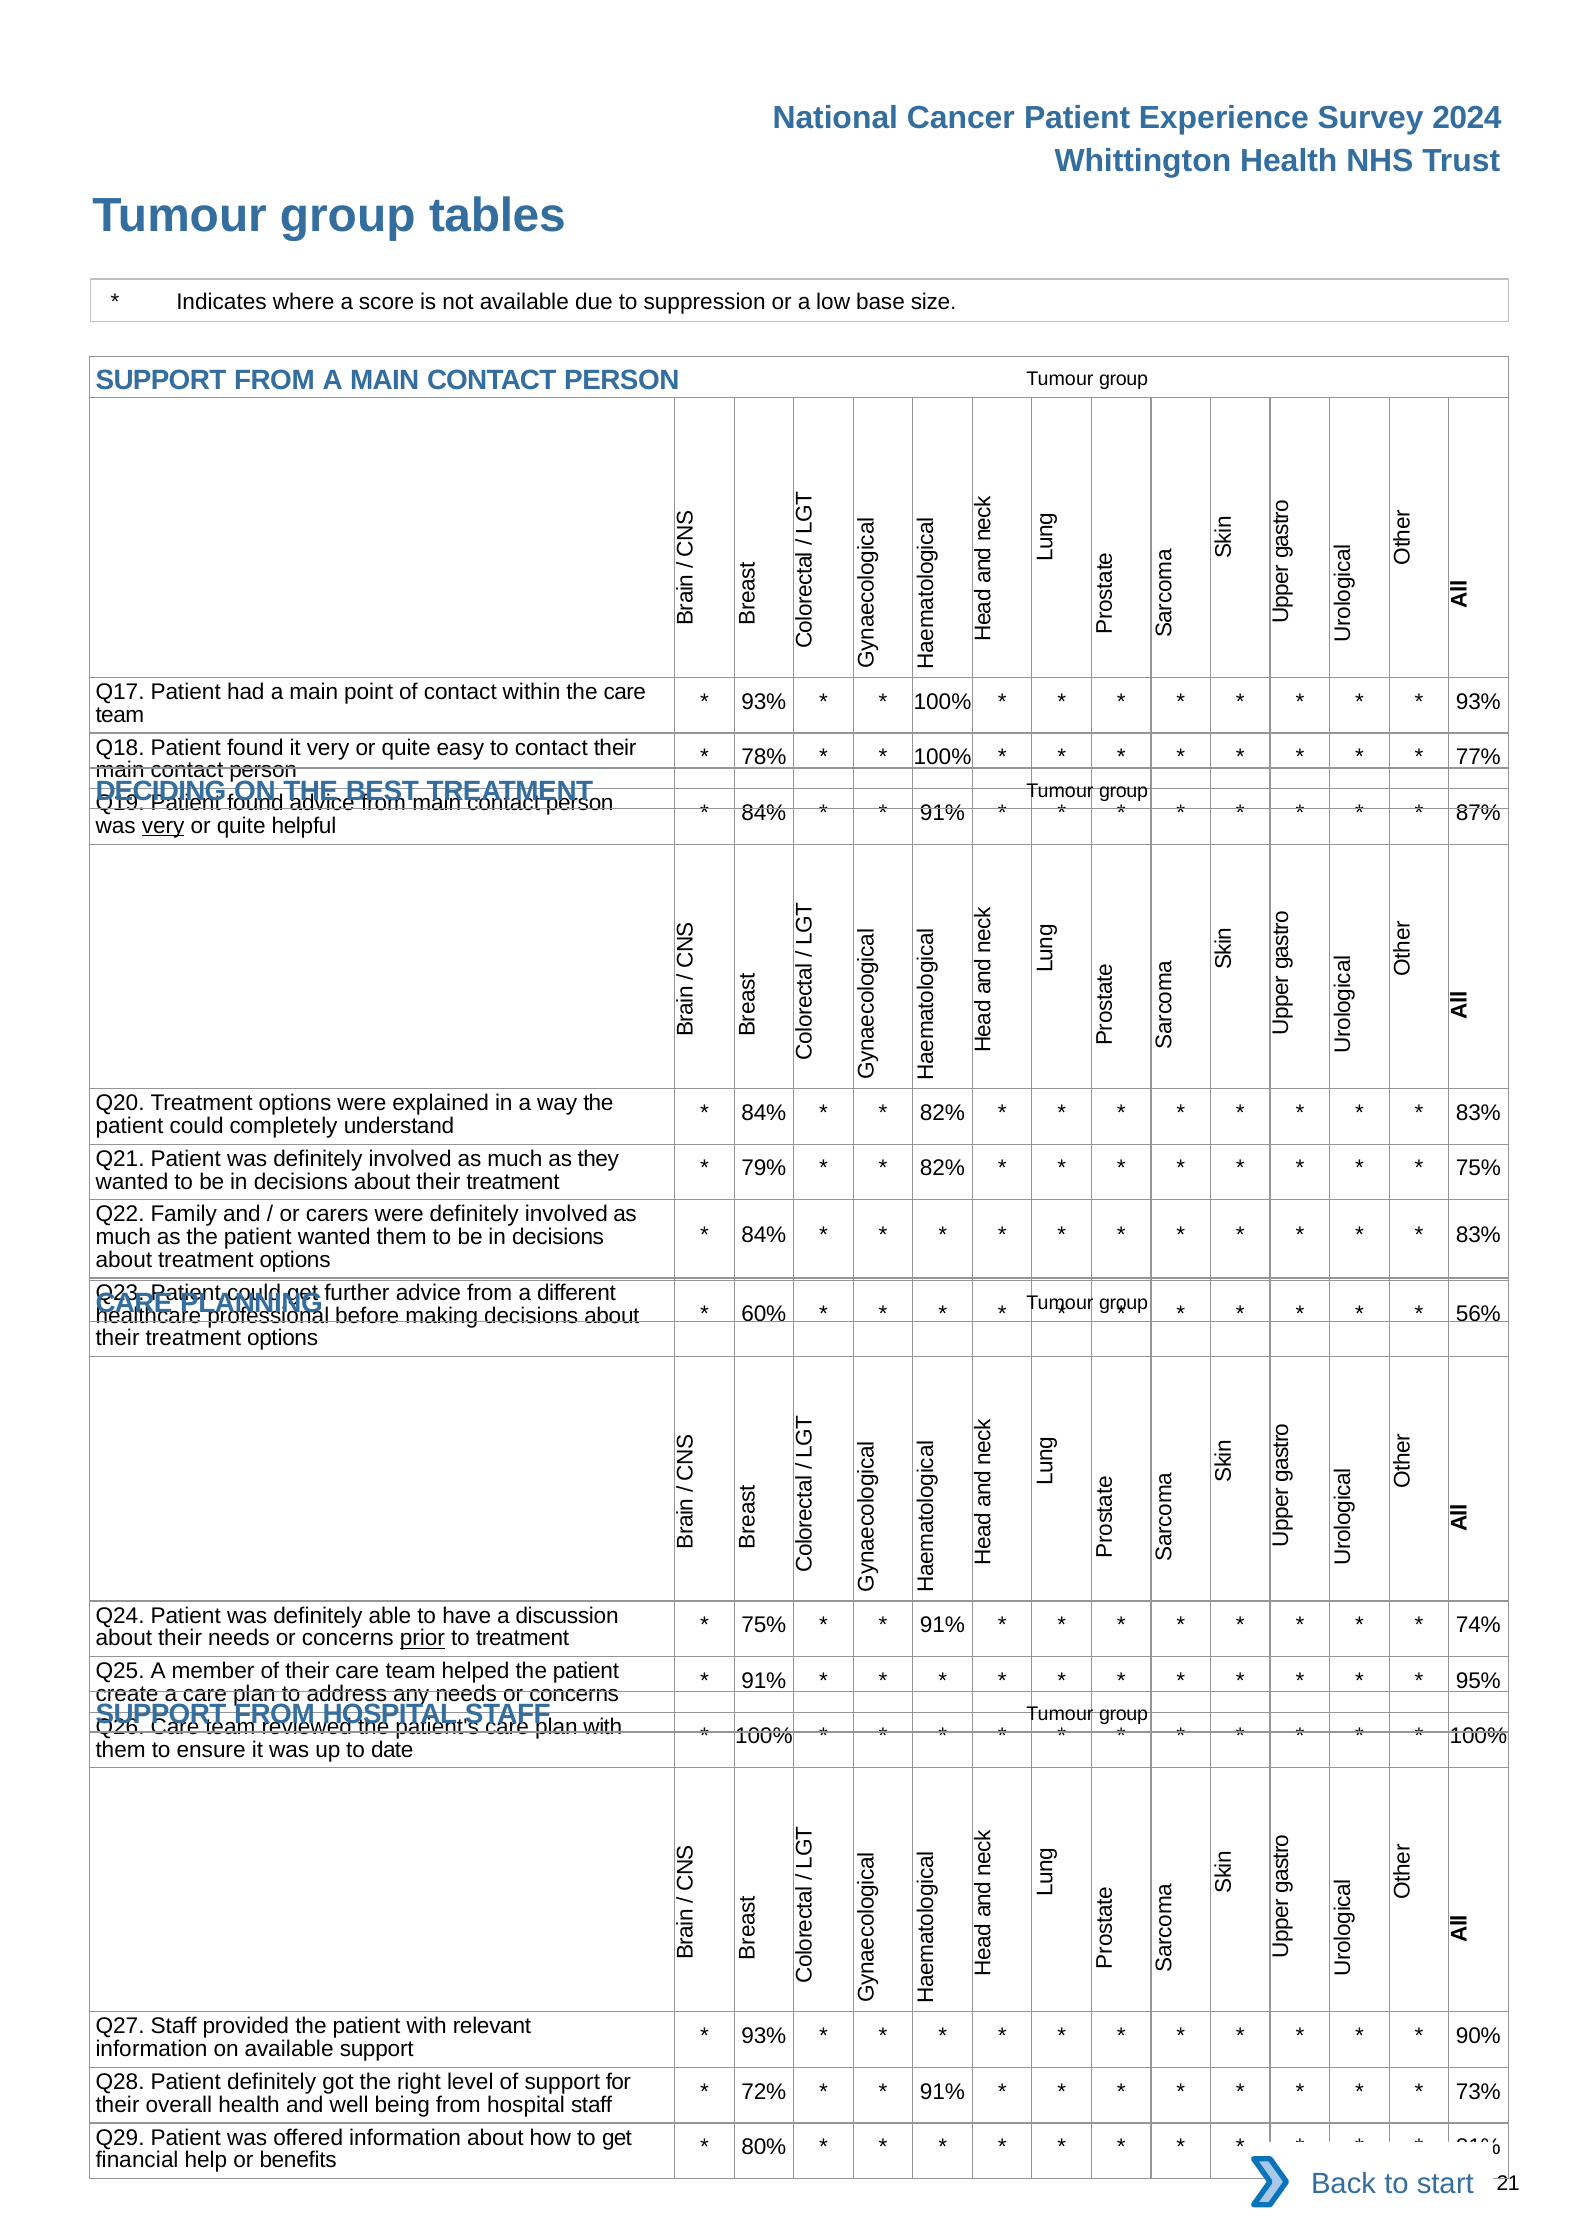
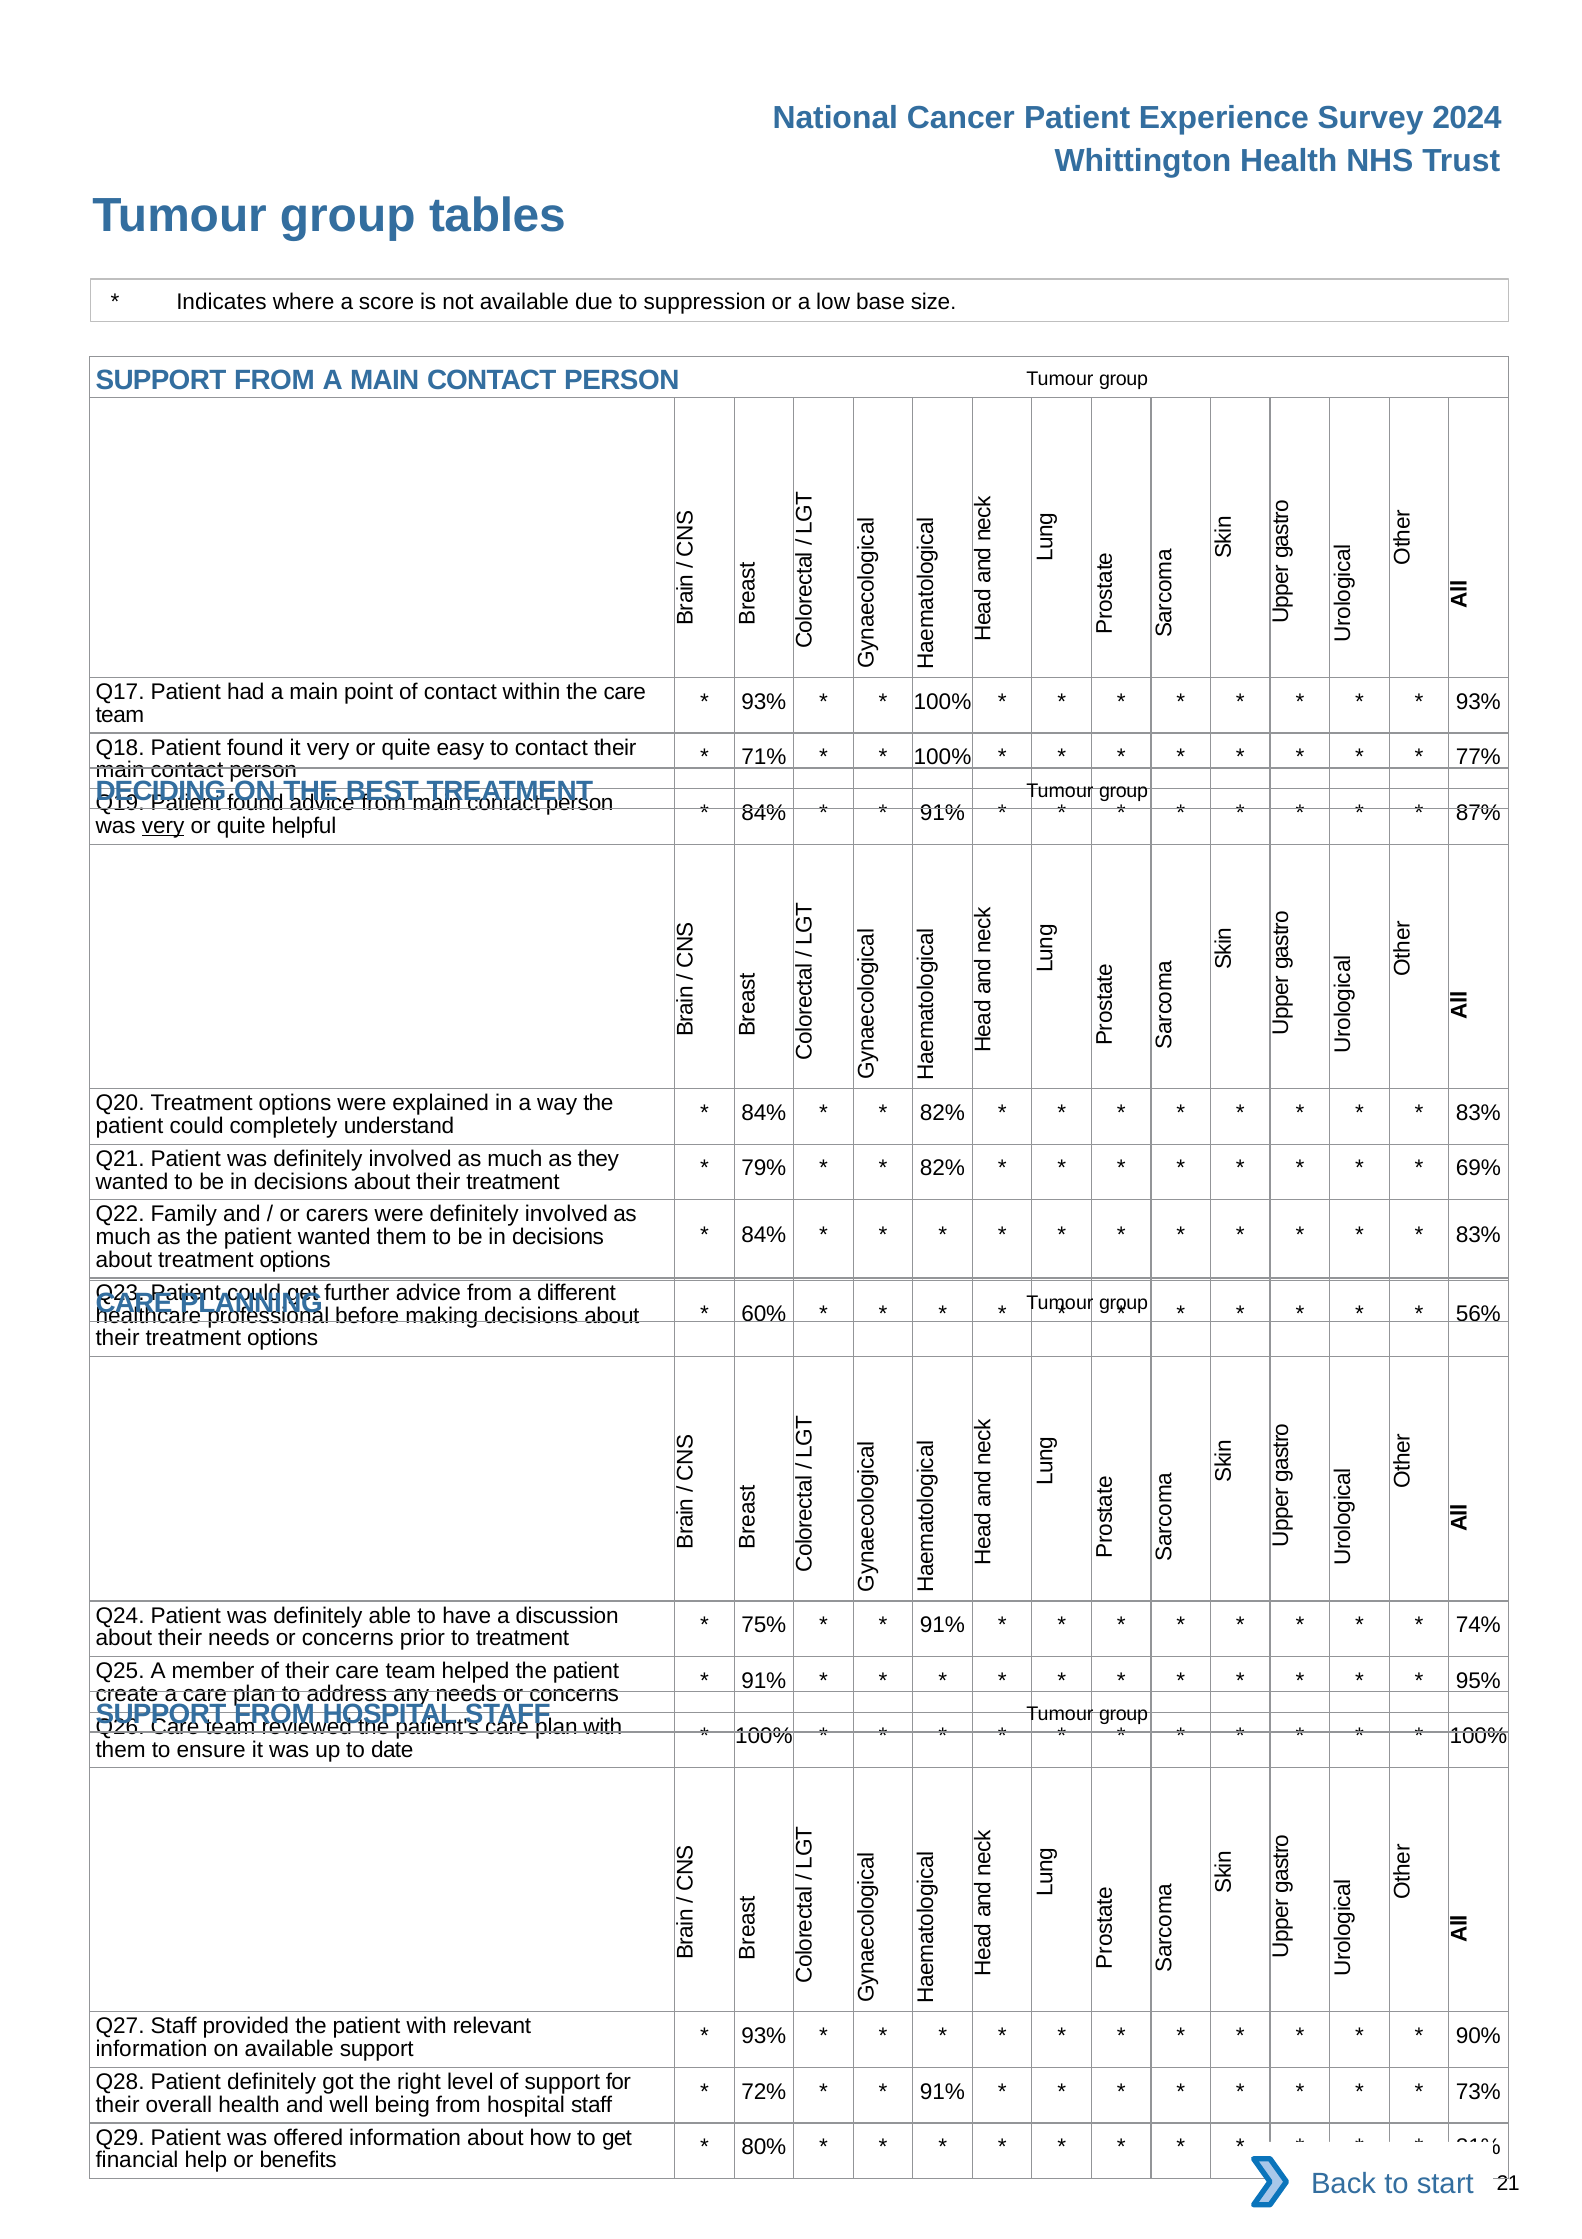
78%: 78% -> 71%
75% at (1478, 1168): 75% -> 69%
prior underline: present -> none
